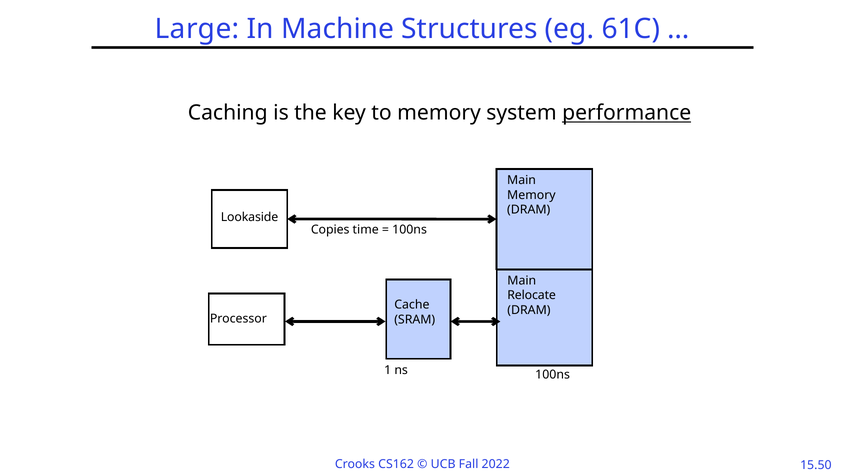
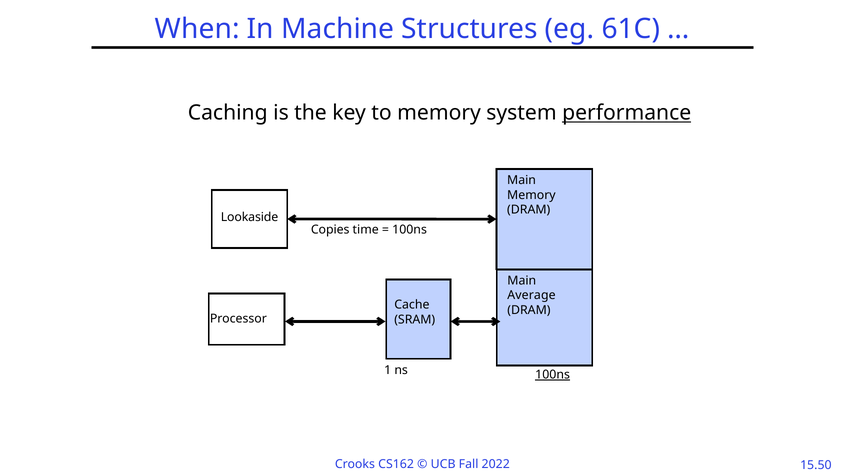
Large: Large -> When
Relocate: Relocate -> Average
100ns at (553, 375) underline: none -> present
